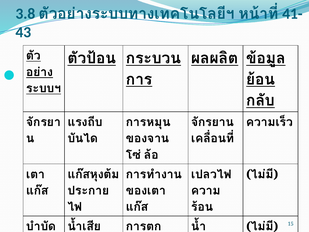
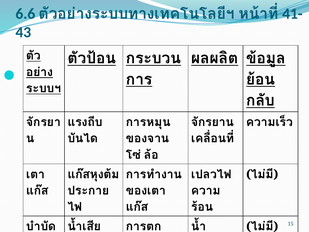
3.8: 3.8 -> 6.6
